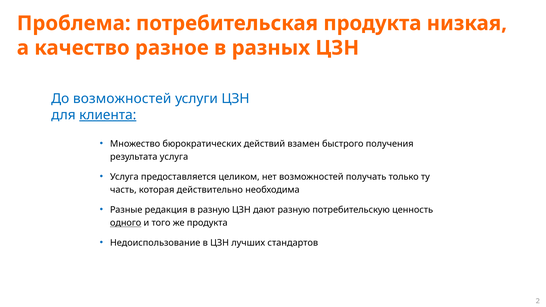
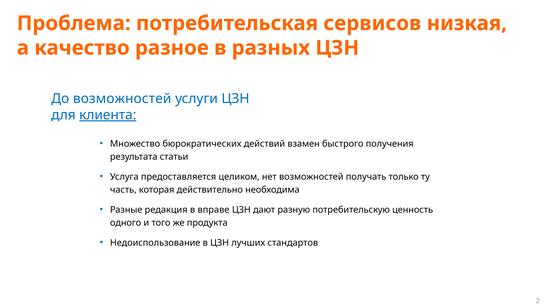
потребительская продукта: продукта -> сервисов
результата услуга: услуга -> статьи
в разную: разную -> вправе
одного underline: present -> none
